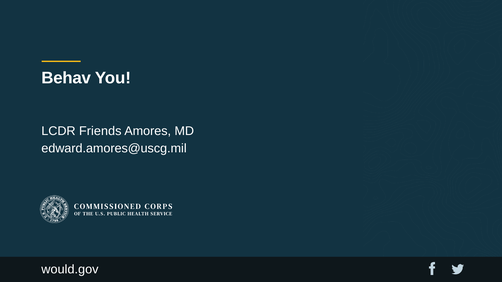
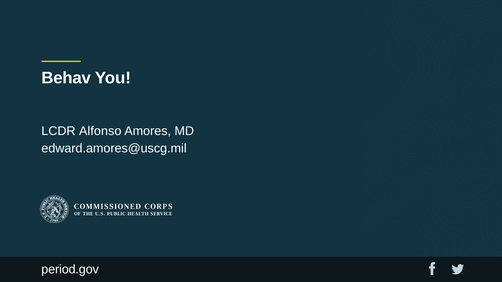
Friends: Friends -> Alfonso
would.gov: would.gov -> period.gov
